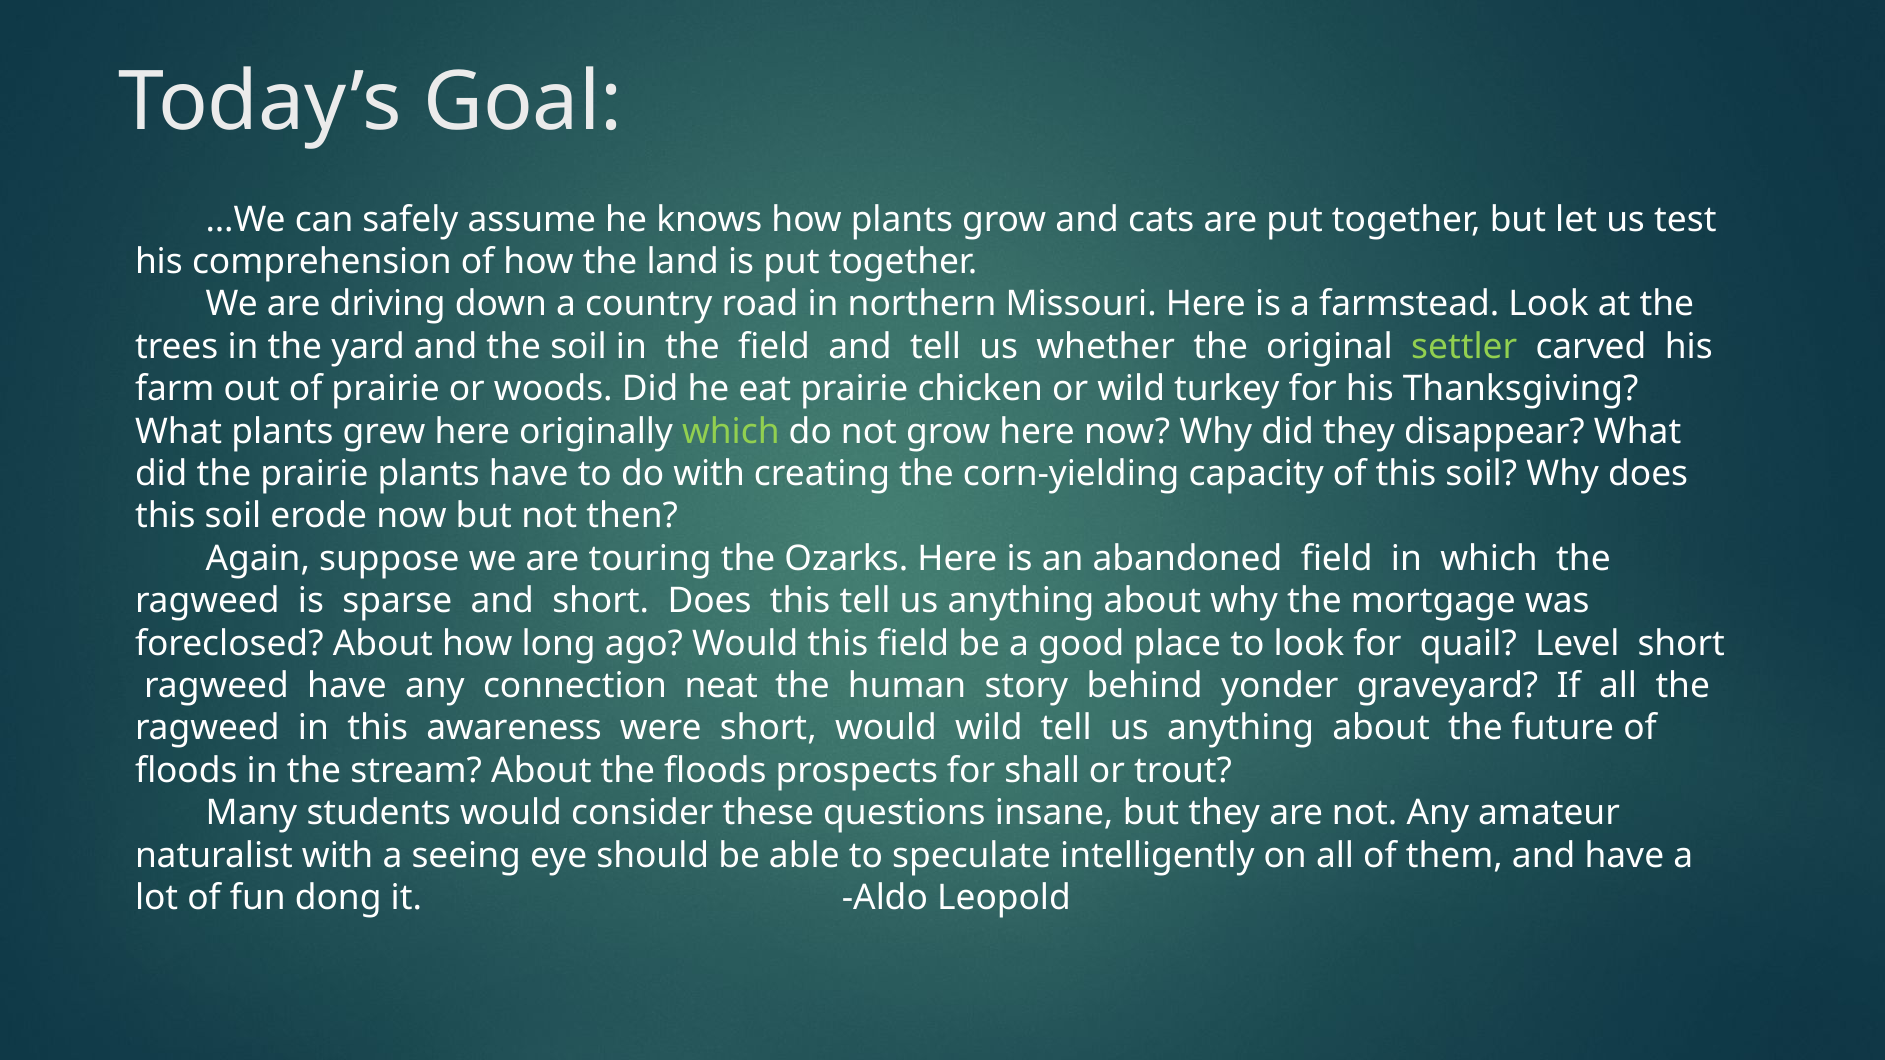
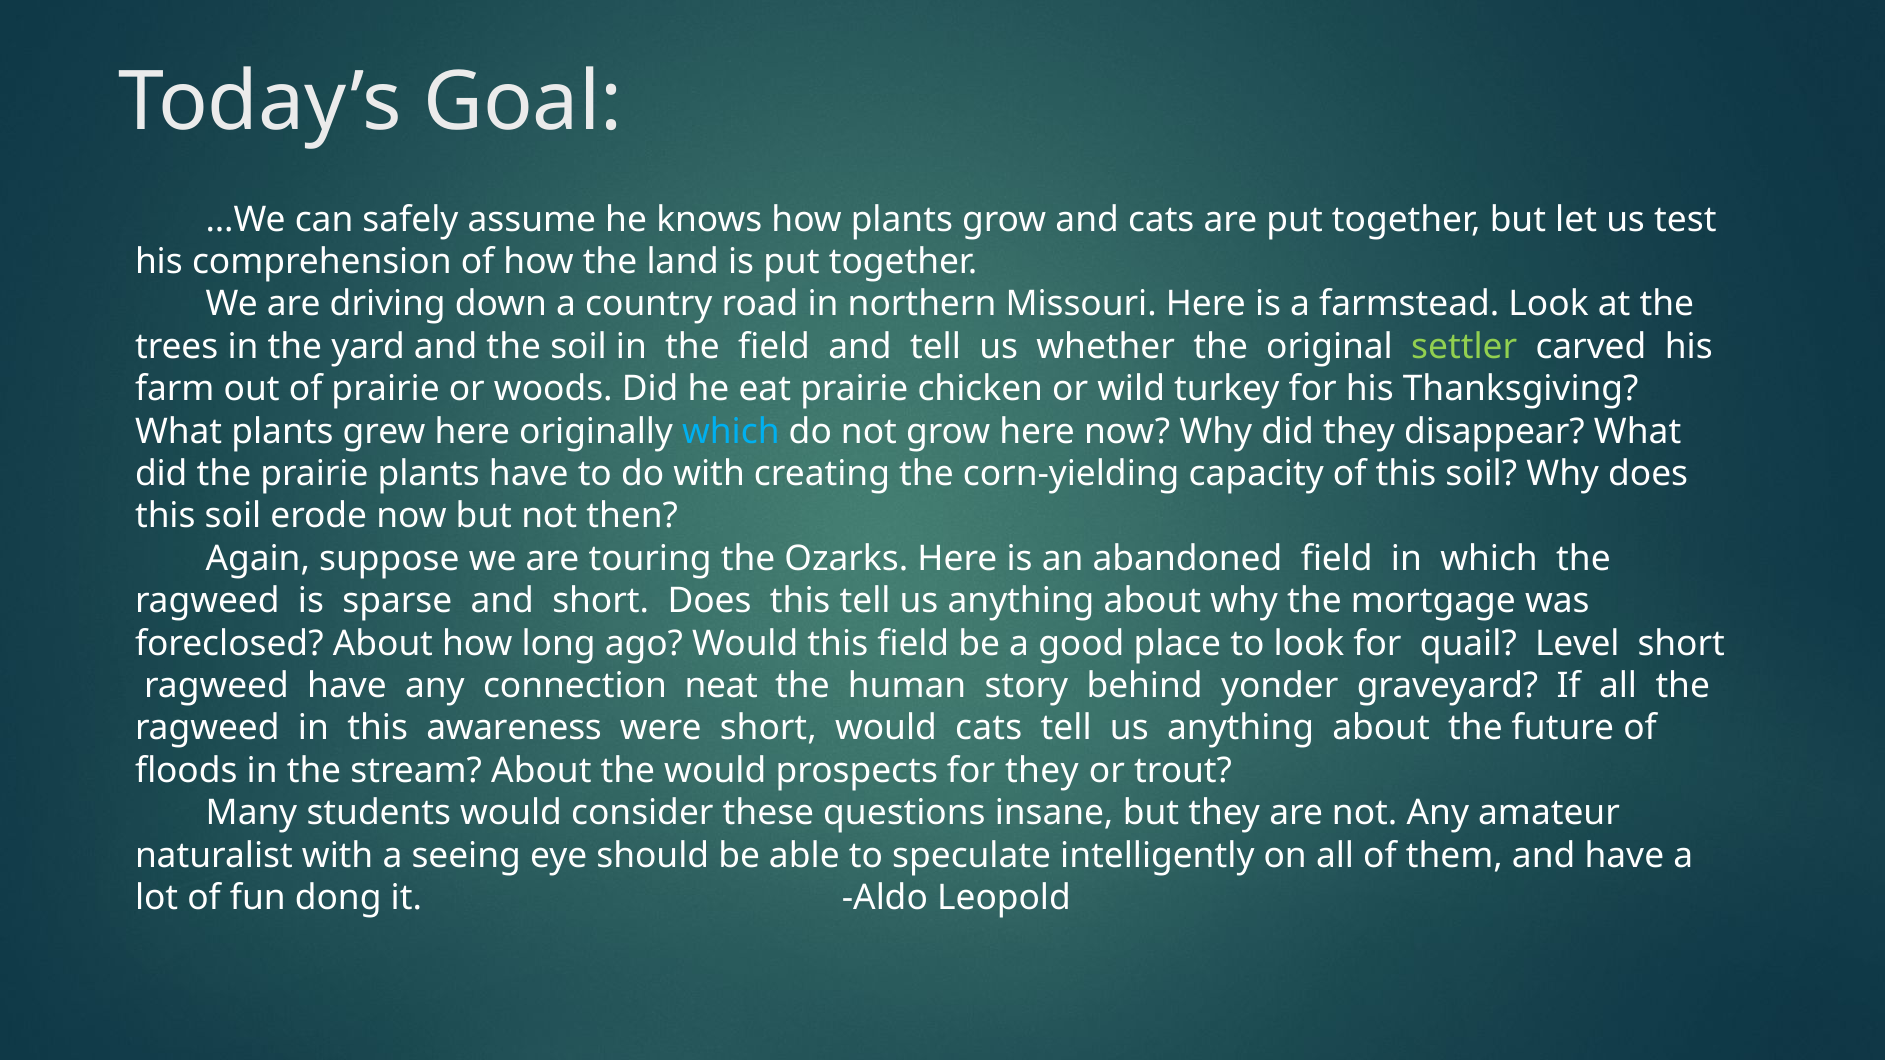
which at (731, 431) colour: light green -> light blue
would wild: wild -> cats
the floods: floods -> would
for shall: shall -> they
